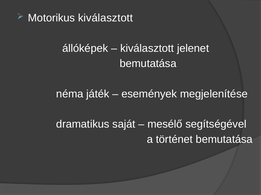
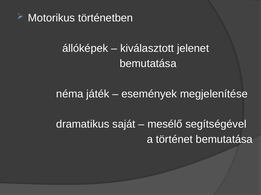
Motorikus kiválasztott: kiválasztott -> történetben
